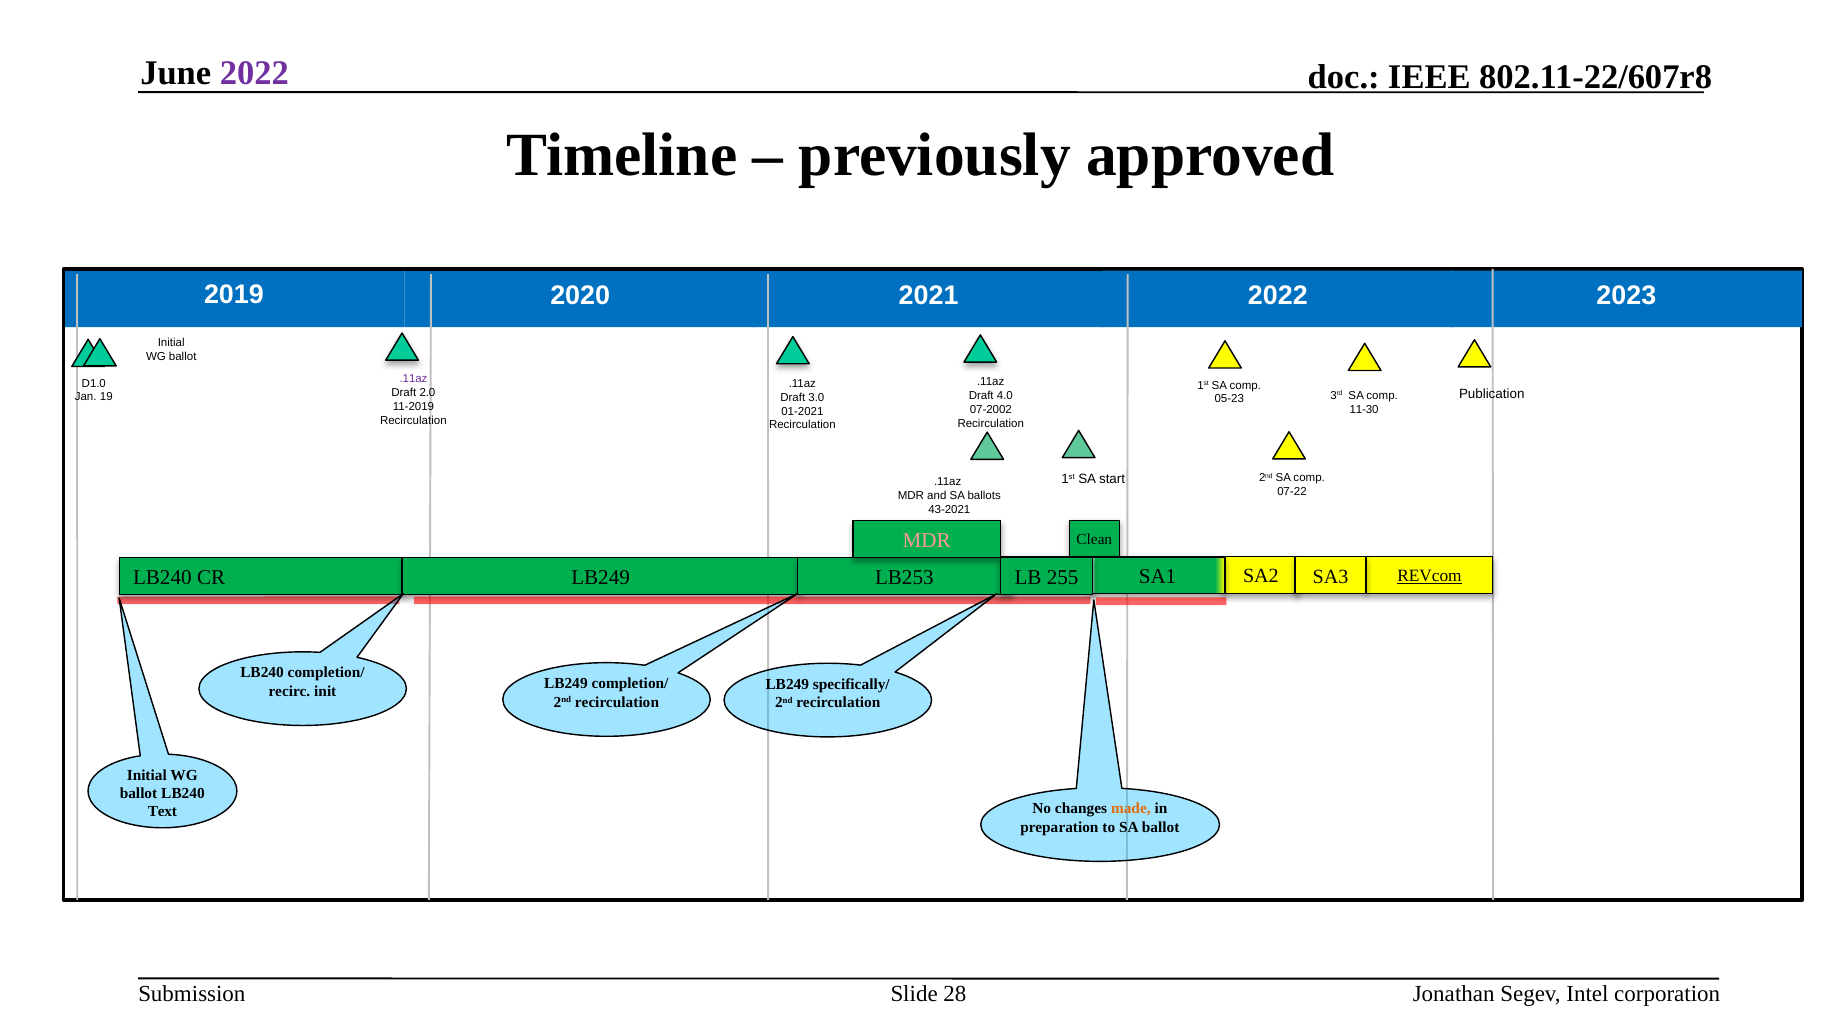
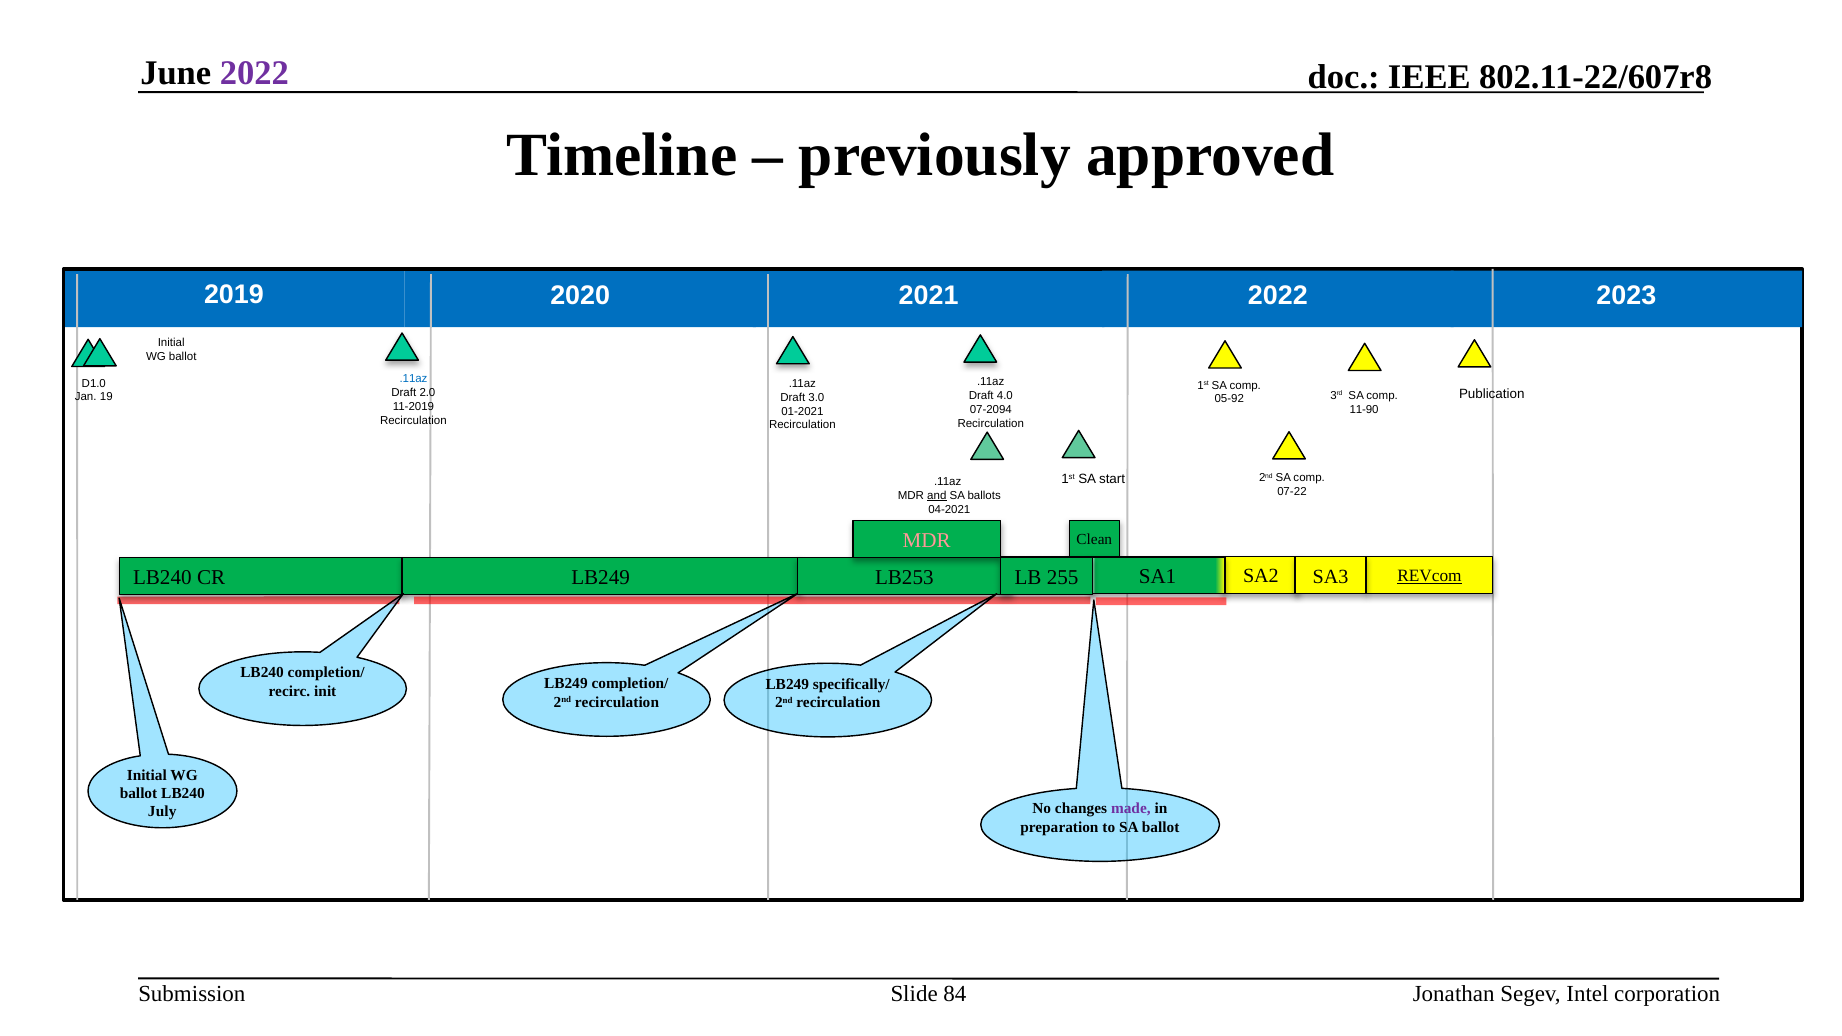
.11az at (414, 379) colour: purple -> blue
05-23: 05-23 -> 05-92
11-30: 11-30 -> 11-90
07-2002: 07-2002 -> 07-2094
and underline: none -> present
43-2021: 43-2021 -> 04-2021
made colour: orange -> purple
Text: Text -> July
28: 28 -> 84
